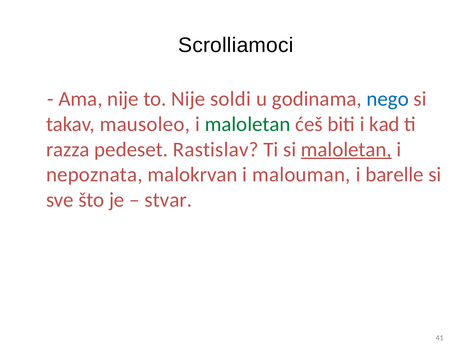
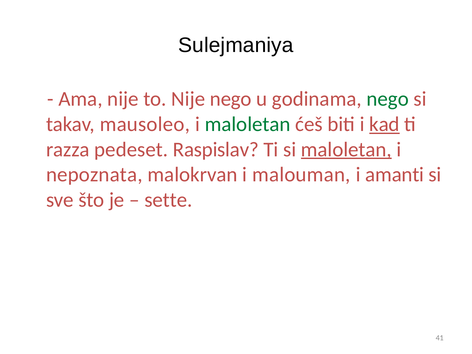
Scrolliamoci: Scrolliamoci -> Sulejmaniya
Nije soldi: soldi -> nego
nego at (388, 99) colour: blue -> green
kad underline: none -> present
Rastislav: Rastislav -> Raspislav
barelle: barelle -> amanti
stvar: stvar -> sette
